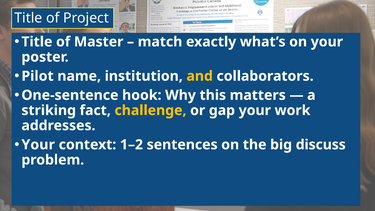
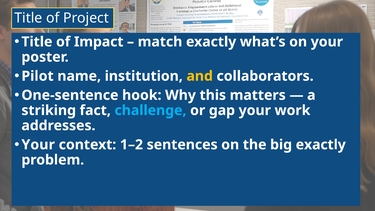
Master: Master -> Impact
challenge colour: yellow -> light blue
big discuss: discuss -> exactly
